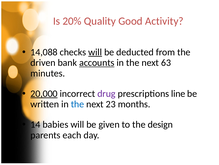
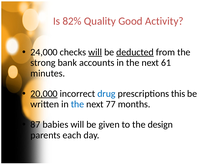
20%: 20% -> 82%
14,088: 14,088 -> 24,000
deducted underline: none -> present
driven: driven -> strong
accounts underline: present -> none
63: 63 -> 61
drug colour: purple -> blue
line: line -> this
23: 23 -> 77
14: 14 -> 87
